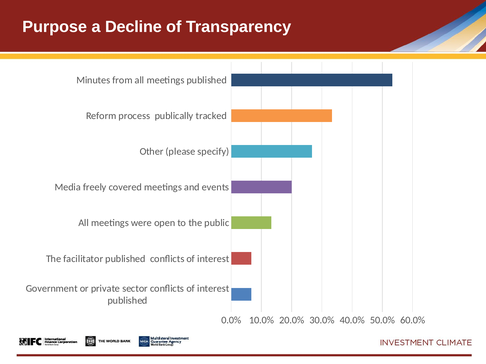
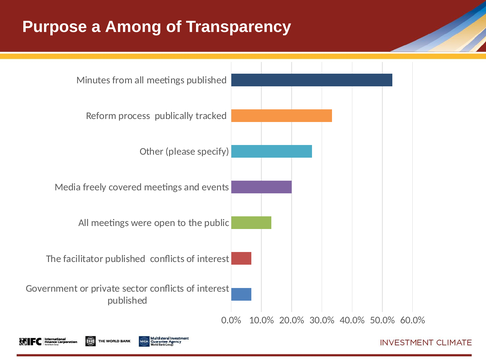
Decline: Decline -> Among
